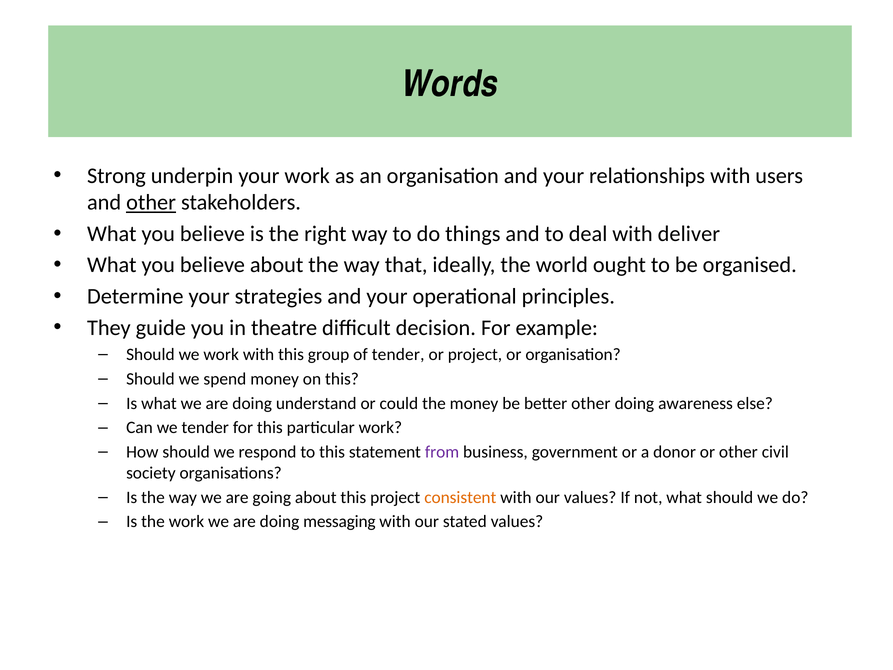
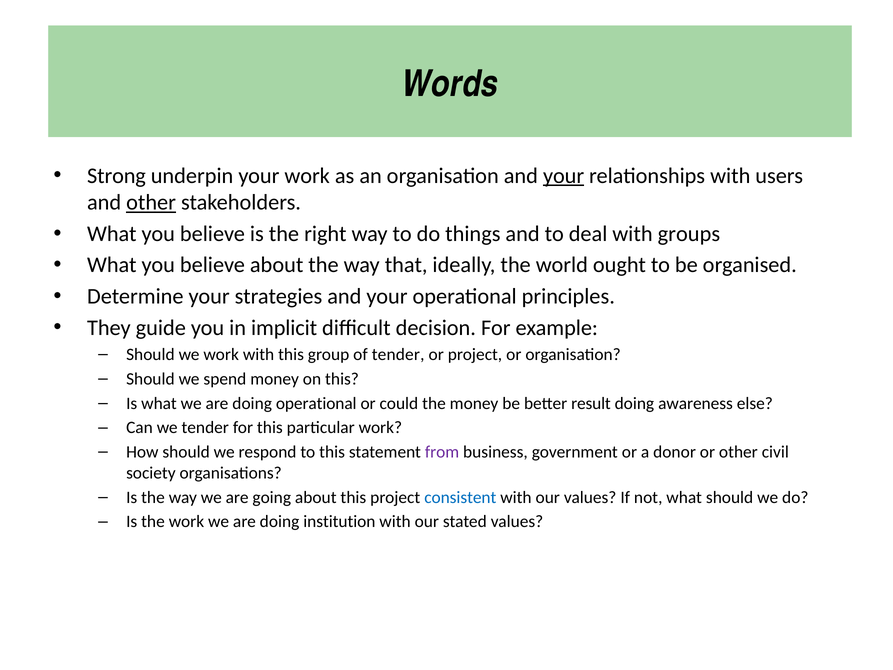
your at (564, 176) underline: none -> present
deliver: deliver -> groups
theatre: theatre -> implicit
doing understand: understand -> operational
better other: other -> result
consistent colour: orange -> blue
messaging: messaging -> institution
